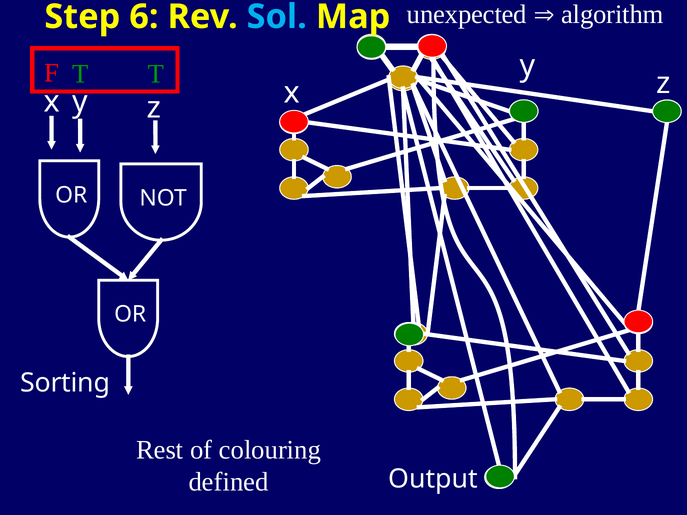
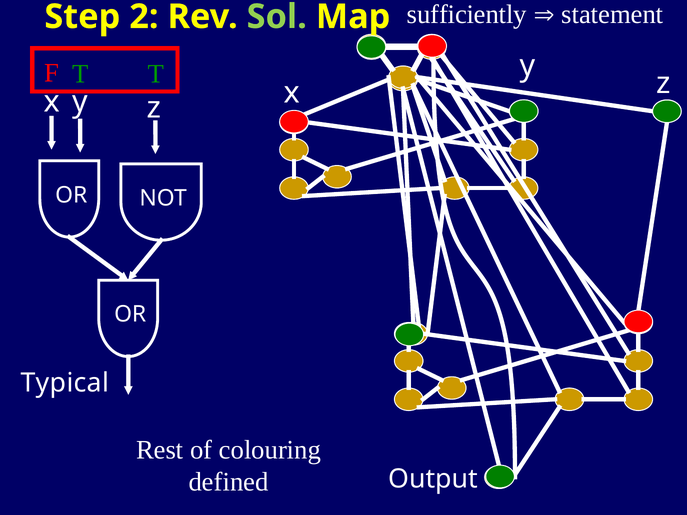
6: 6 -> 2
Sol colour: light blue -> light green
unexpected: unexpected -> sufficiently
algorithm: algorithm -> statement
Sorting: Sorting -> Typical
